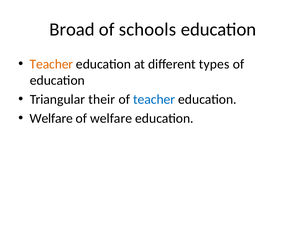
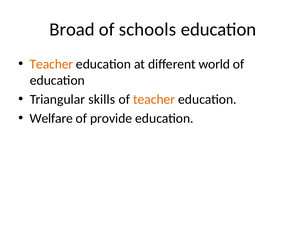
types: types -> world
their: their -> skills
teacher at (154, 100) colour: blue -> orange
of welfare: welfare -> provide
